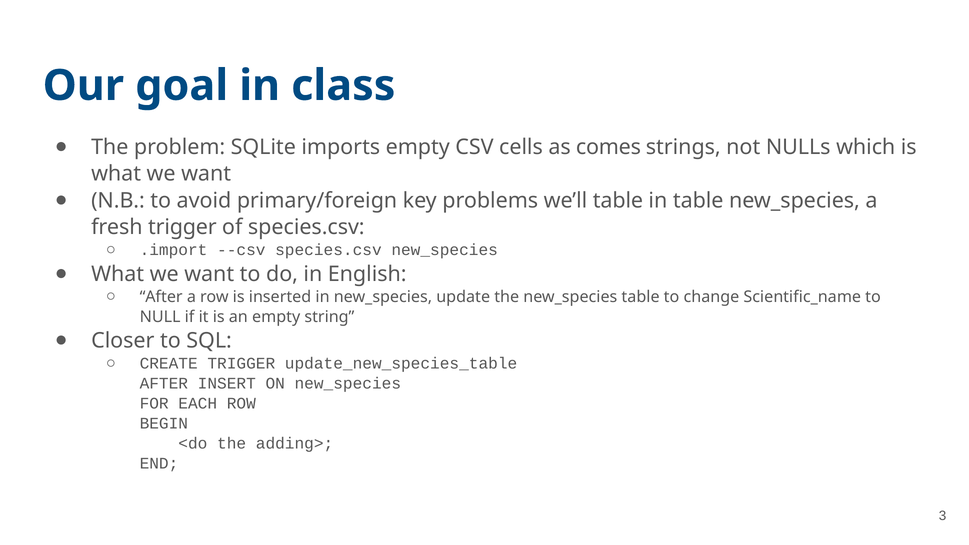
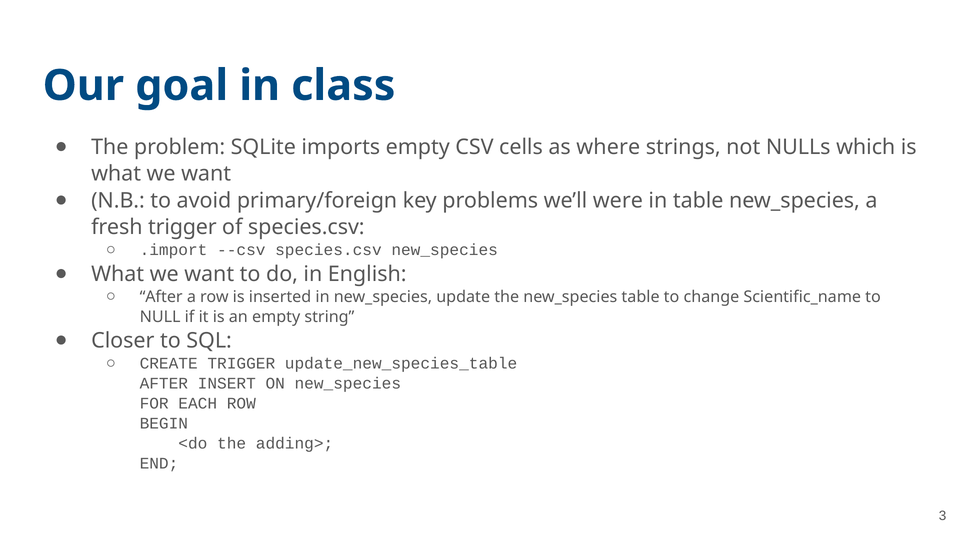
comes: comes -> where
we’ll table: table -> were
